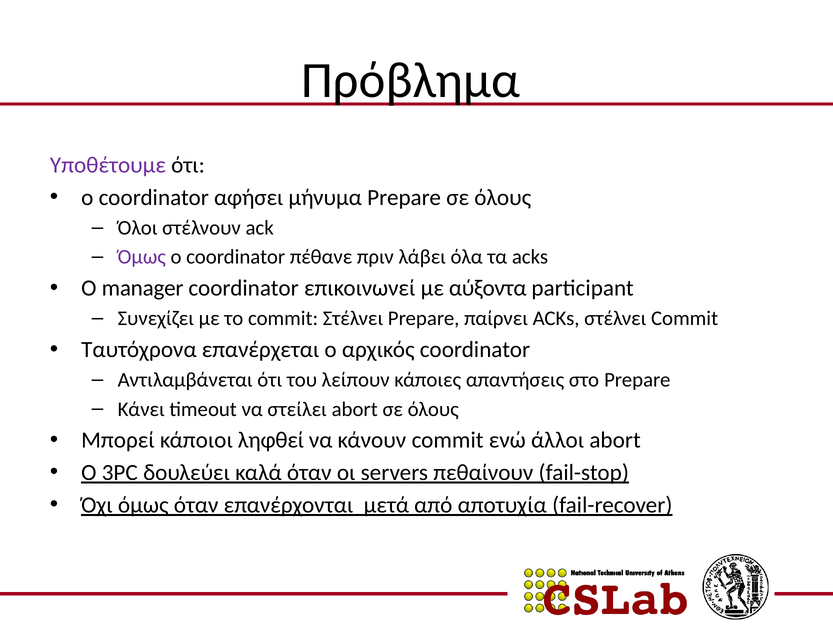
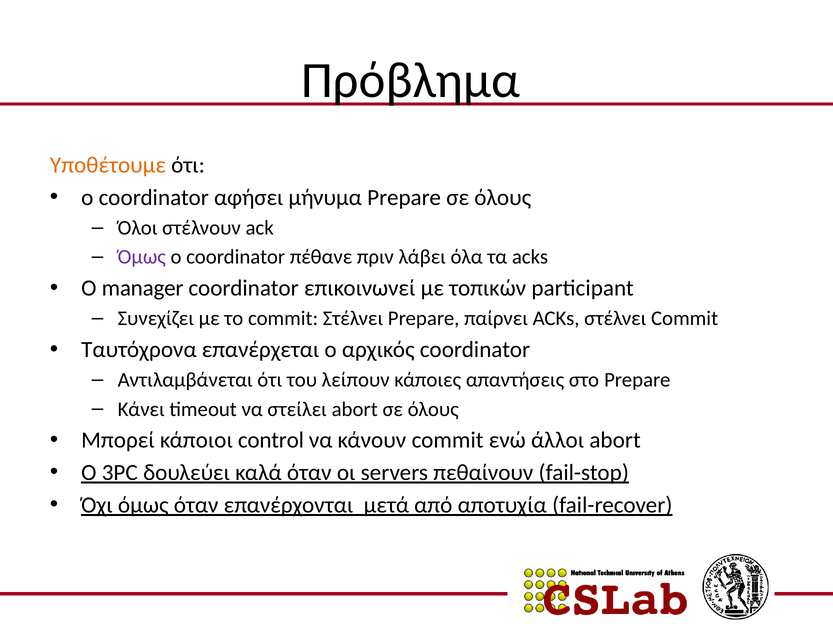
Υποθέτουμε colour: purple -> orange
αύξοντα: αύξοντα -> τοπικών
ληφθεί: ληφθεί -> control
